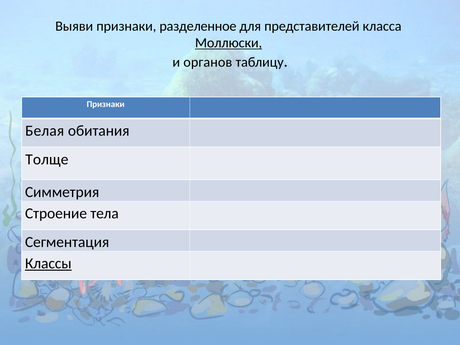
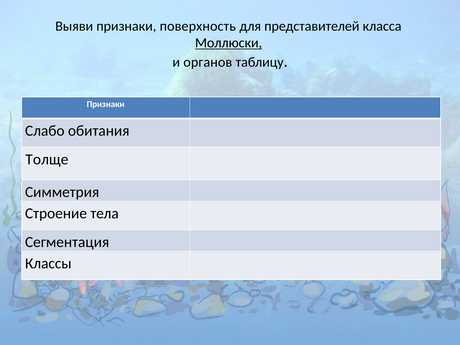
разделенное: разделенное -> поверхность
Белая: Белая -> Слабо
Классы underline: present -> none
